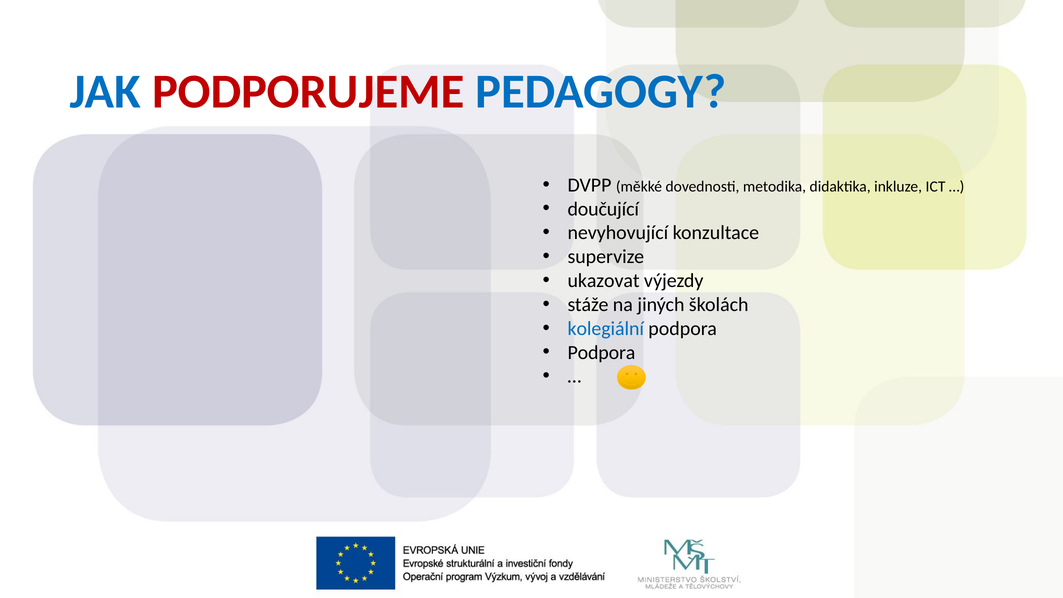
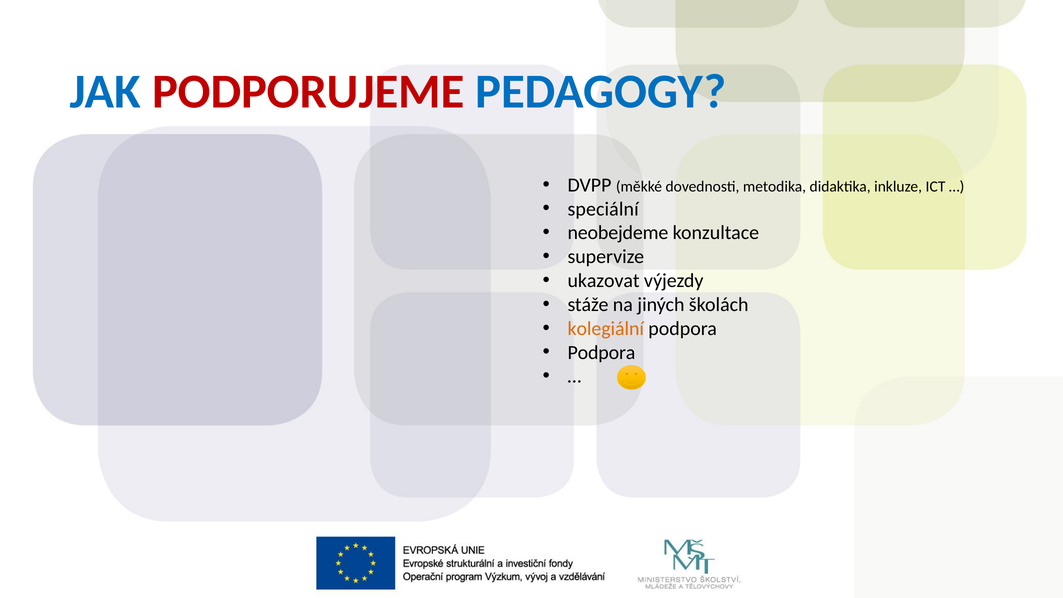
doučující: doučující -> speciální
nevyhovující: nevyhovující -> neobejdeme
kolegiální colour: blue -> orange
